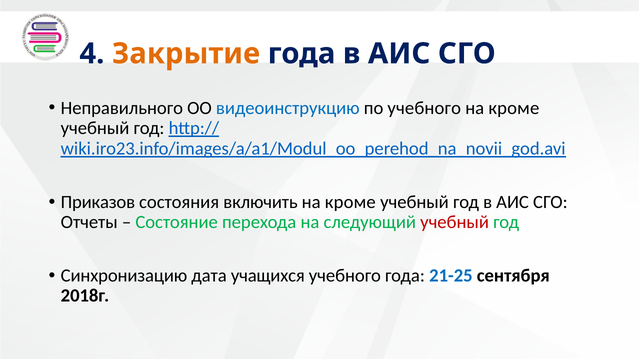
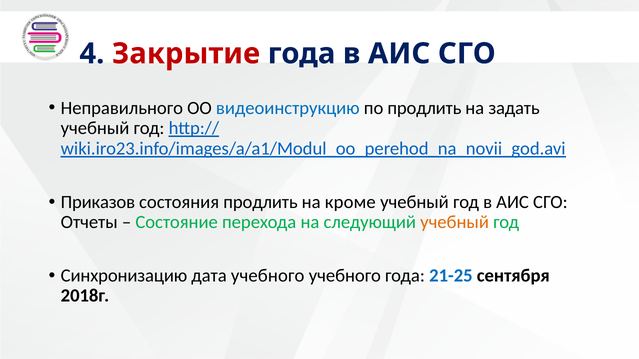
Закрытие colour: orange -> red
по учебного: учебного -> продлить
кроме at (514, 108): кроме -> задать
состояния включить: включить -> продлить
учебный at (455, 223) colour: red -> orange
дата учащихся: учащихся -> учебного
